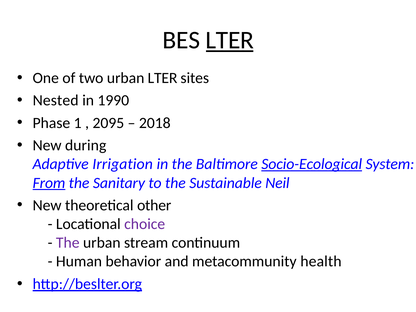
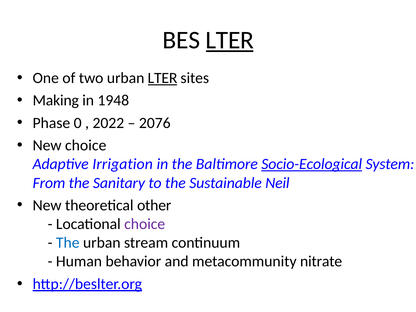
LTER at (162, 78) underline: none -> present
Nested: Nested -> Making
1990: 1990 -> 1948
1: 1 -> 0
2095: 2095 -> 2022
2018: 2018 -> 2076
New during: during -> choice
From underline: present -> none
The at (68, 243) colour: purple -> blue
health: health -> nitrate
